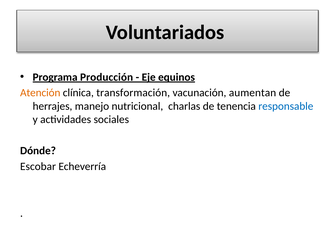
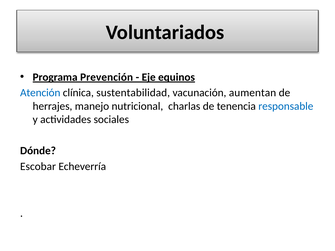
Producción: Producción -> Prevención
Atención colour: orange -> blue
transformación: transformación -> sustentabilidad
